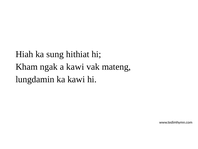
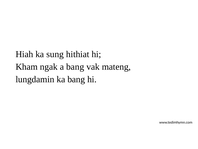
a kawi: kawi -> bang
ka kawi: kawi -> bang
